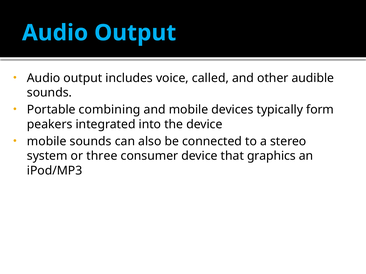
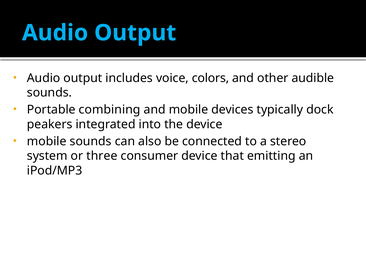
called: called -> colors
form: form -> dock
graphics: graphics -> emitting
